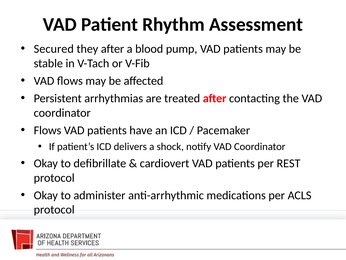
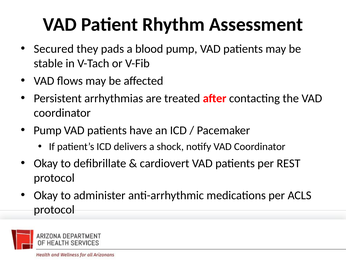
they after: after -> pads
Flows at (48, 130): Flows -> Pump
